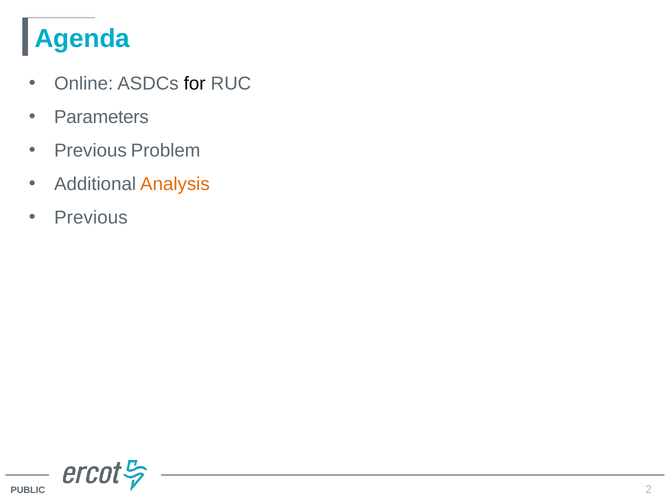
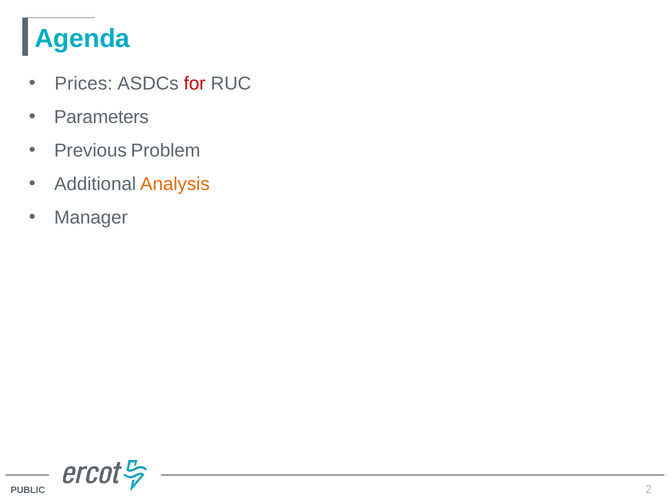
Online: Online -> Prices
for colour: black -> red
Previous at (91, 218): Previous -> Manager
